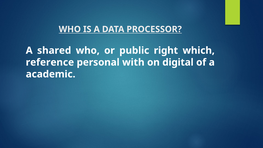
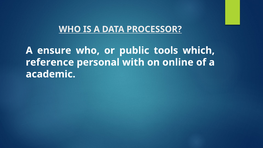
shared: shared -> ensure
right: right -> tools
digital: digital -> online
